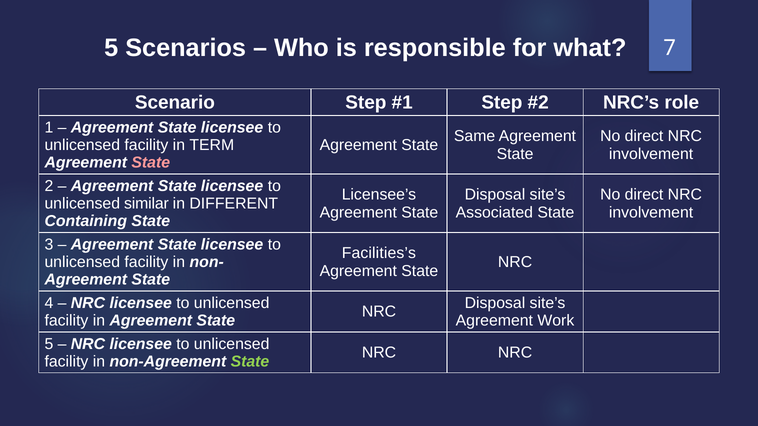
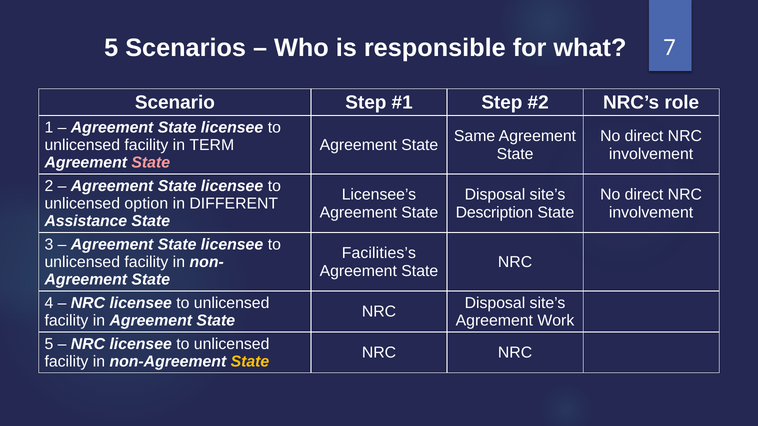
similar: similar -> option
Associated: Associated -> Description
Containing: Containing -> Assistance
State at (250, 362) colour: light green -> yellow
